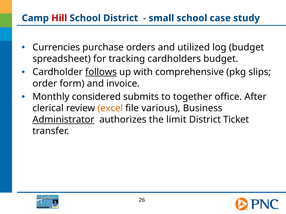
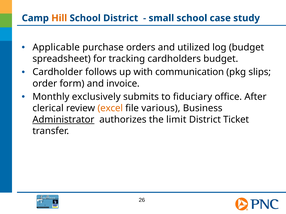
Hill colour: red -> orange
Currencies: Currencies -> Applicable
follows underline: present -> none
comprehensive: comprehensive -> communication
considered: considered -> exclusively
together: together -> fiduciary
